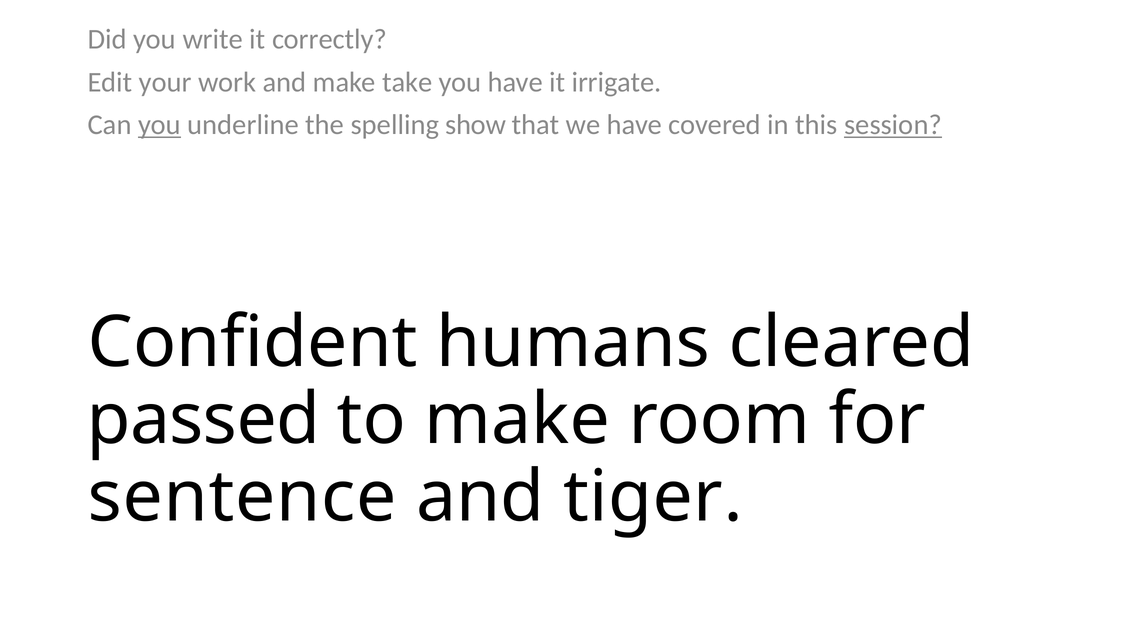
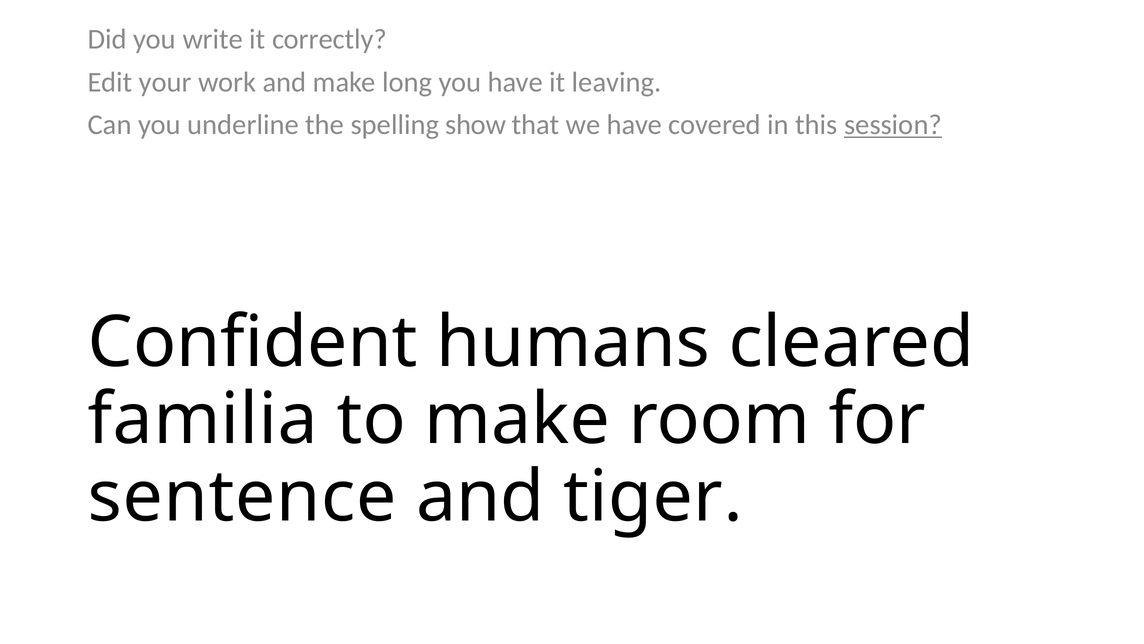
take: take -> long
irrigate: irrigate -> leaving
you at (160, 125) underline: present -> none
passed: passed -> familia
